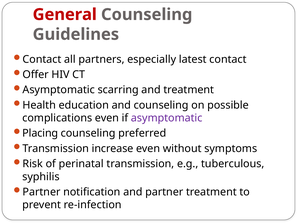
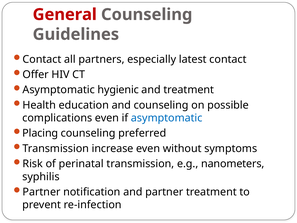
scarring: scarring -> hygienic
asymptomatic at (167, 118) colour: purple -> blue
tuberculous: tuberculous -> nanometers
